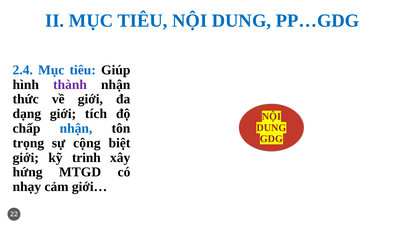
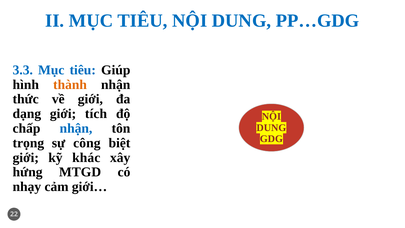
2.4: 2.4 -> 3.3
thành colour: purple -> orange
cộng: cộng -> công
trinh: trinh -> khác
